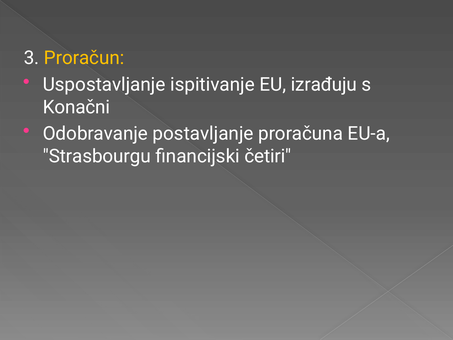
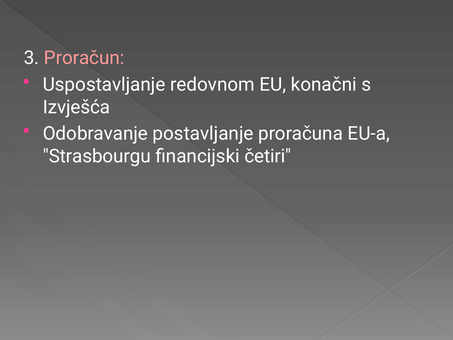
Proračun colour: yellow -> pink
ispitivanje: ispitivanje -> redovnom
izrađuju: izrađuju -> konačni
Konačni: Konačni -> Izvješća
